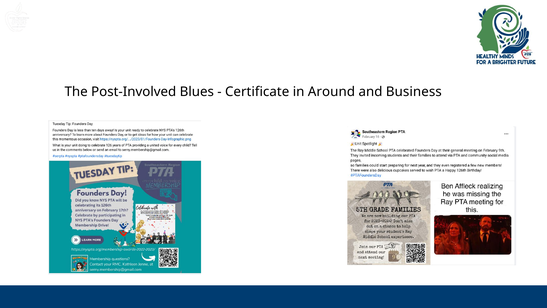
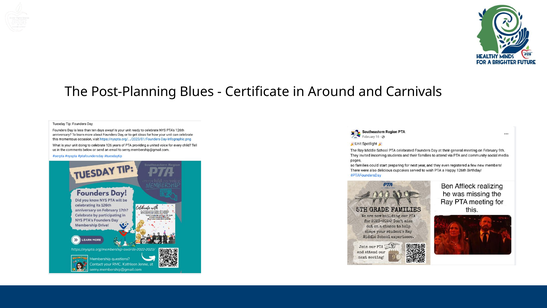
Post-Involved: Post-Involved -> Post-Planning
Business: Business -> Carnivals
